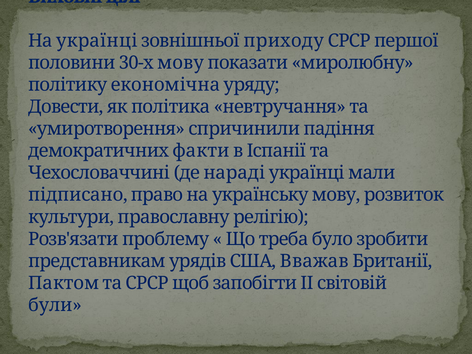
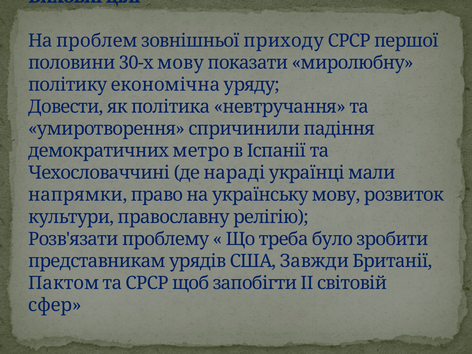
На українці: українці -> проблем
факти: факти -> метро
підписано: підписано -> напрямки
Вважав: Вважав -> Завжди
були: були -> сфер
